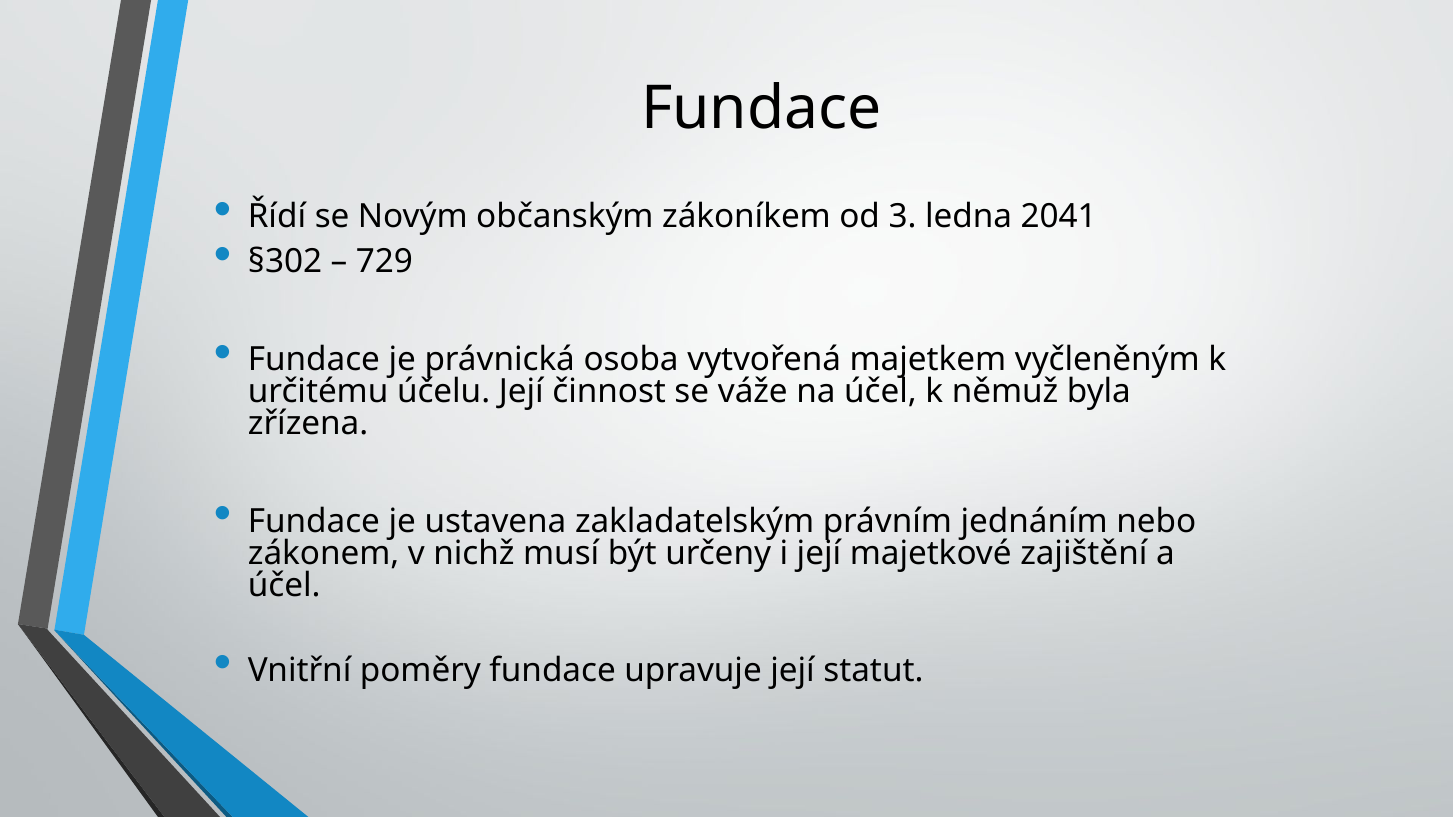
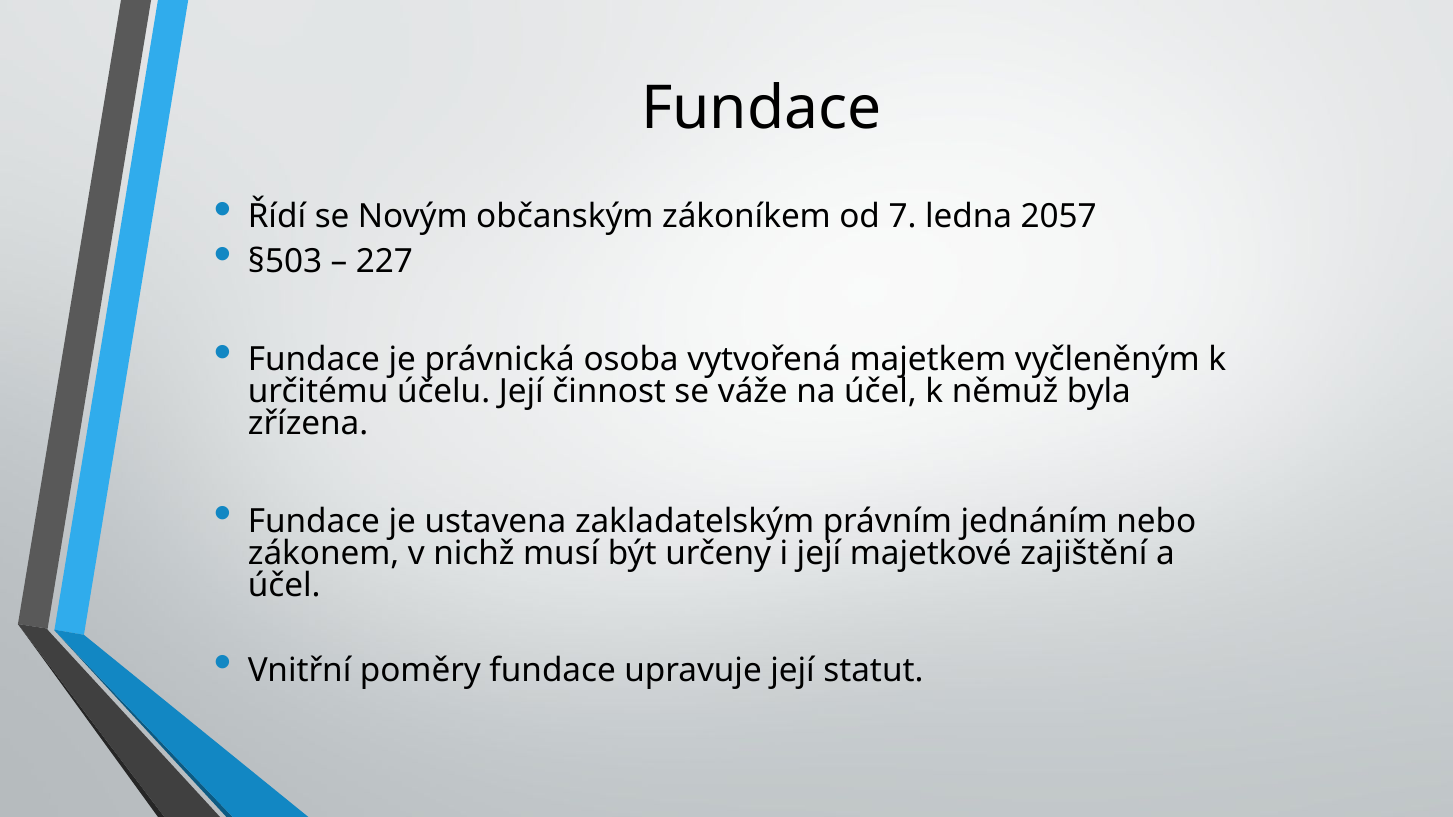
3: 3 -> 7
2041: 2041 -> 2057
§302: §302 -> §503
729: 729 -> 227
